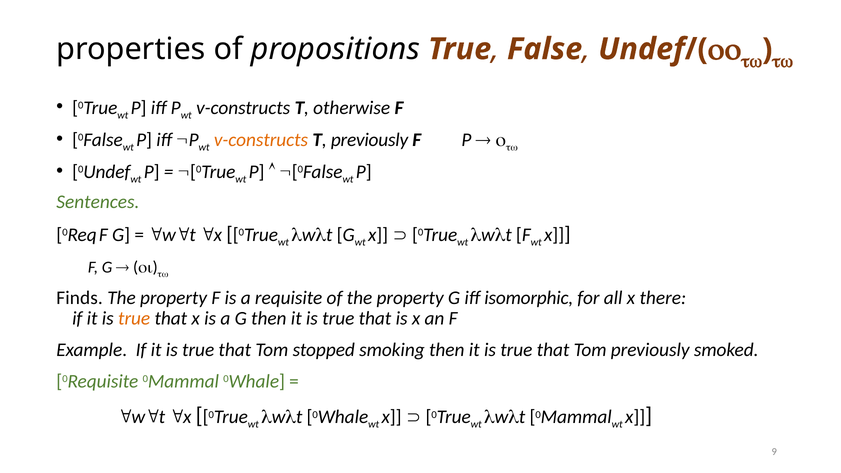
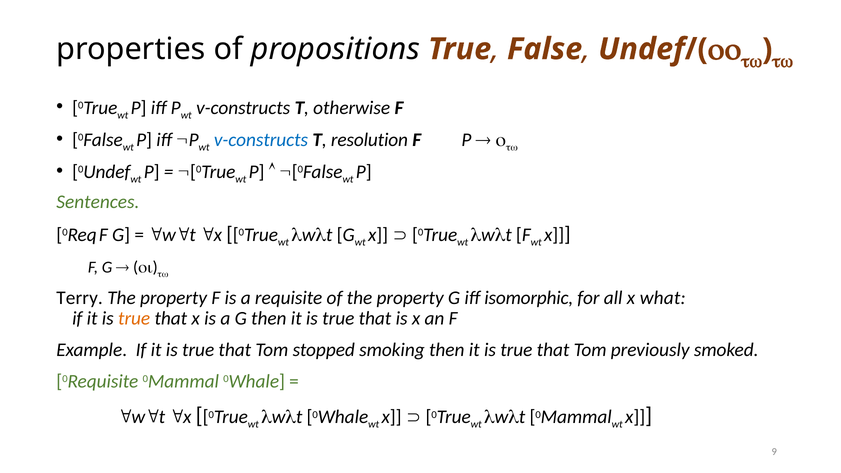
v-constructs at (261, 140) colour: orange -> blue
T previously: previously -> resolution
Finds: Finds -> Terry
there: there -> what
